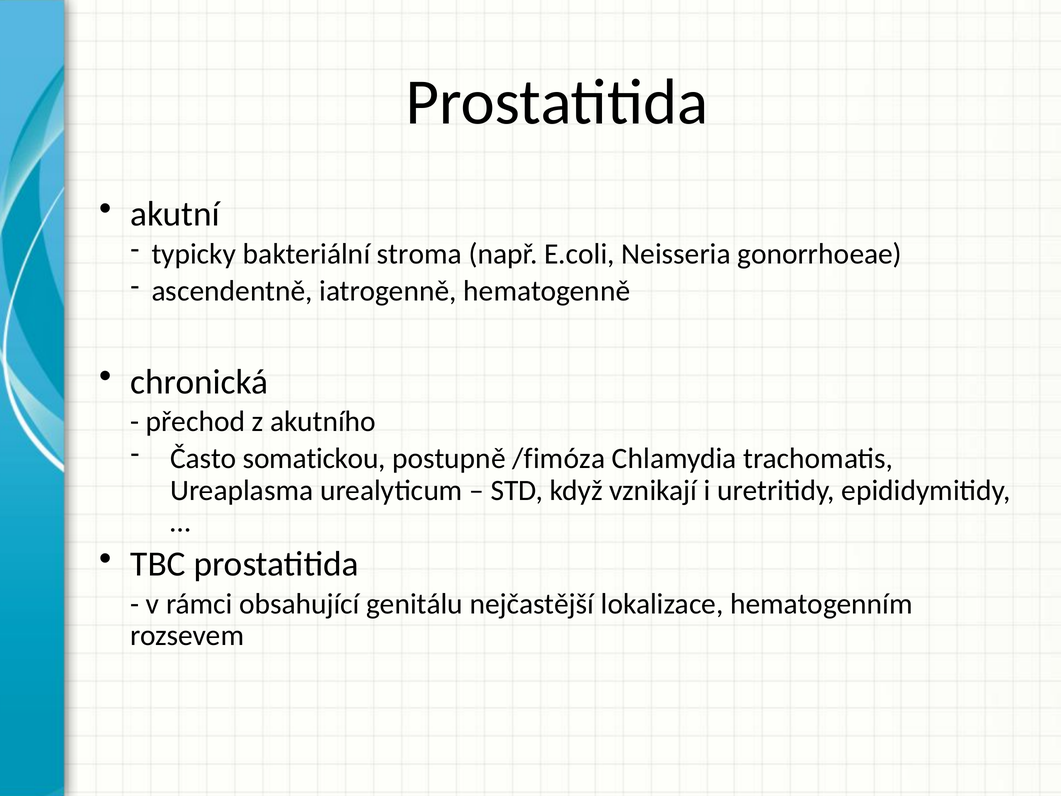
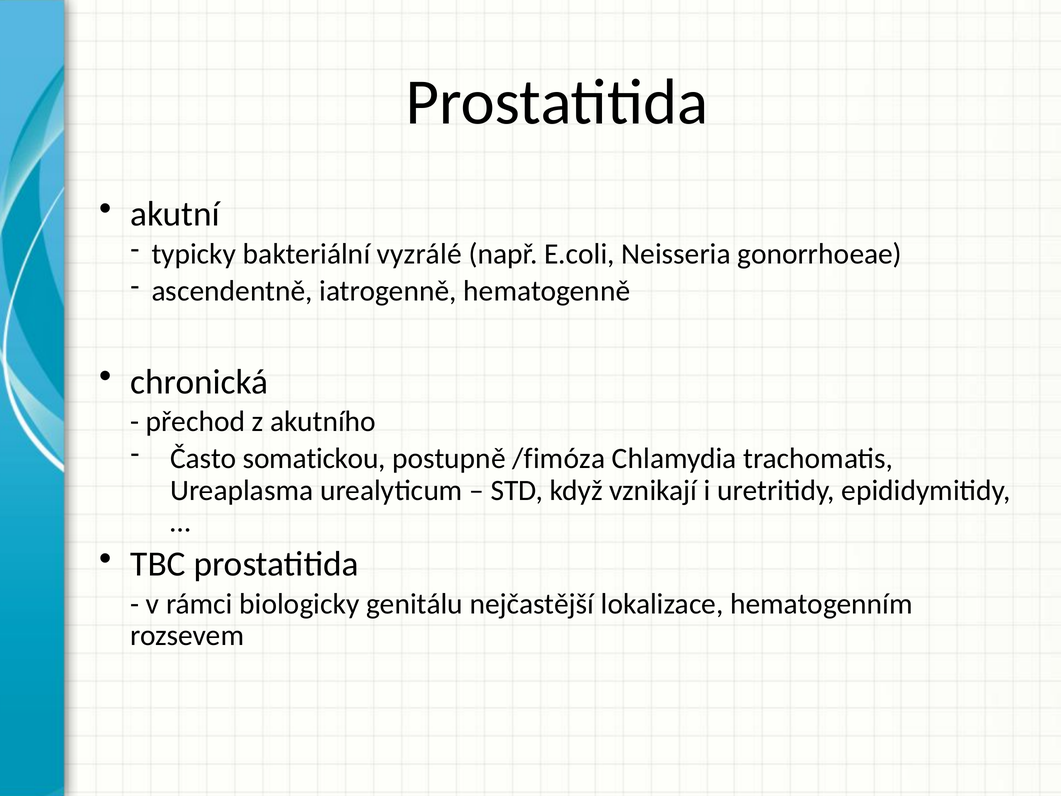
stroma: stroma -> vyzrálé
obsahující: obsahující -> biologicky
